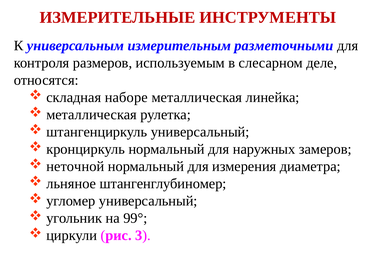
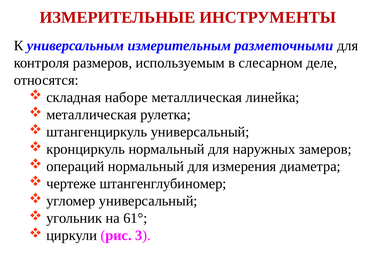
неточной: неточной -> операций
льняное: льняное -> чертеже
99°: 99° -> 61°
